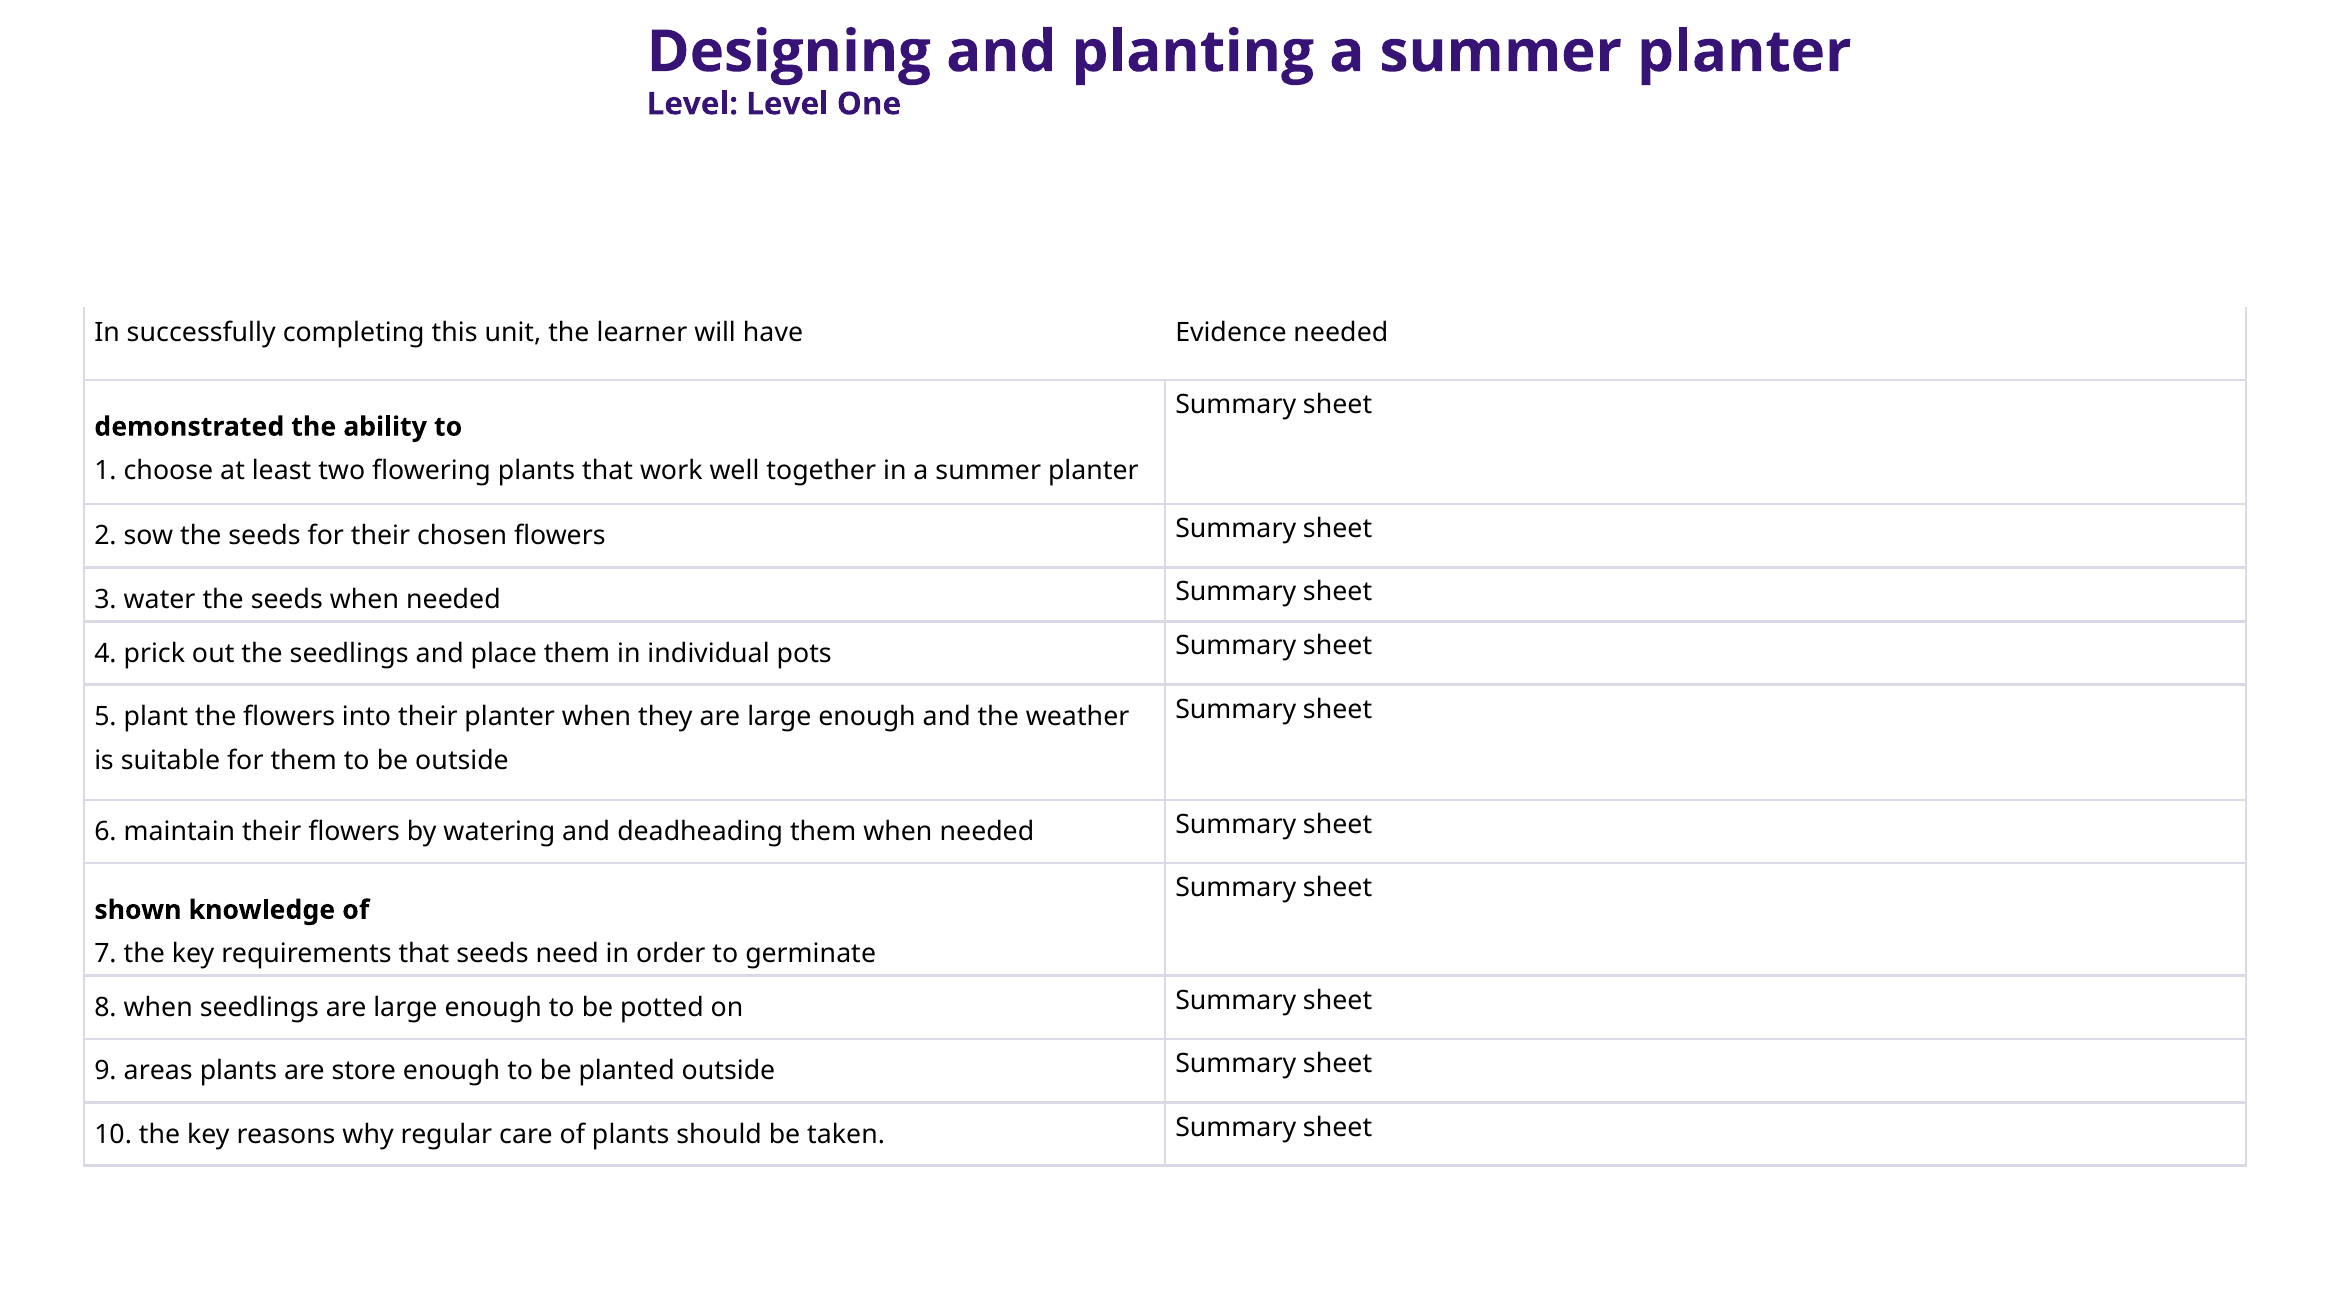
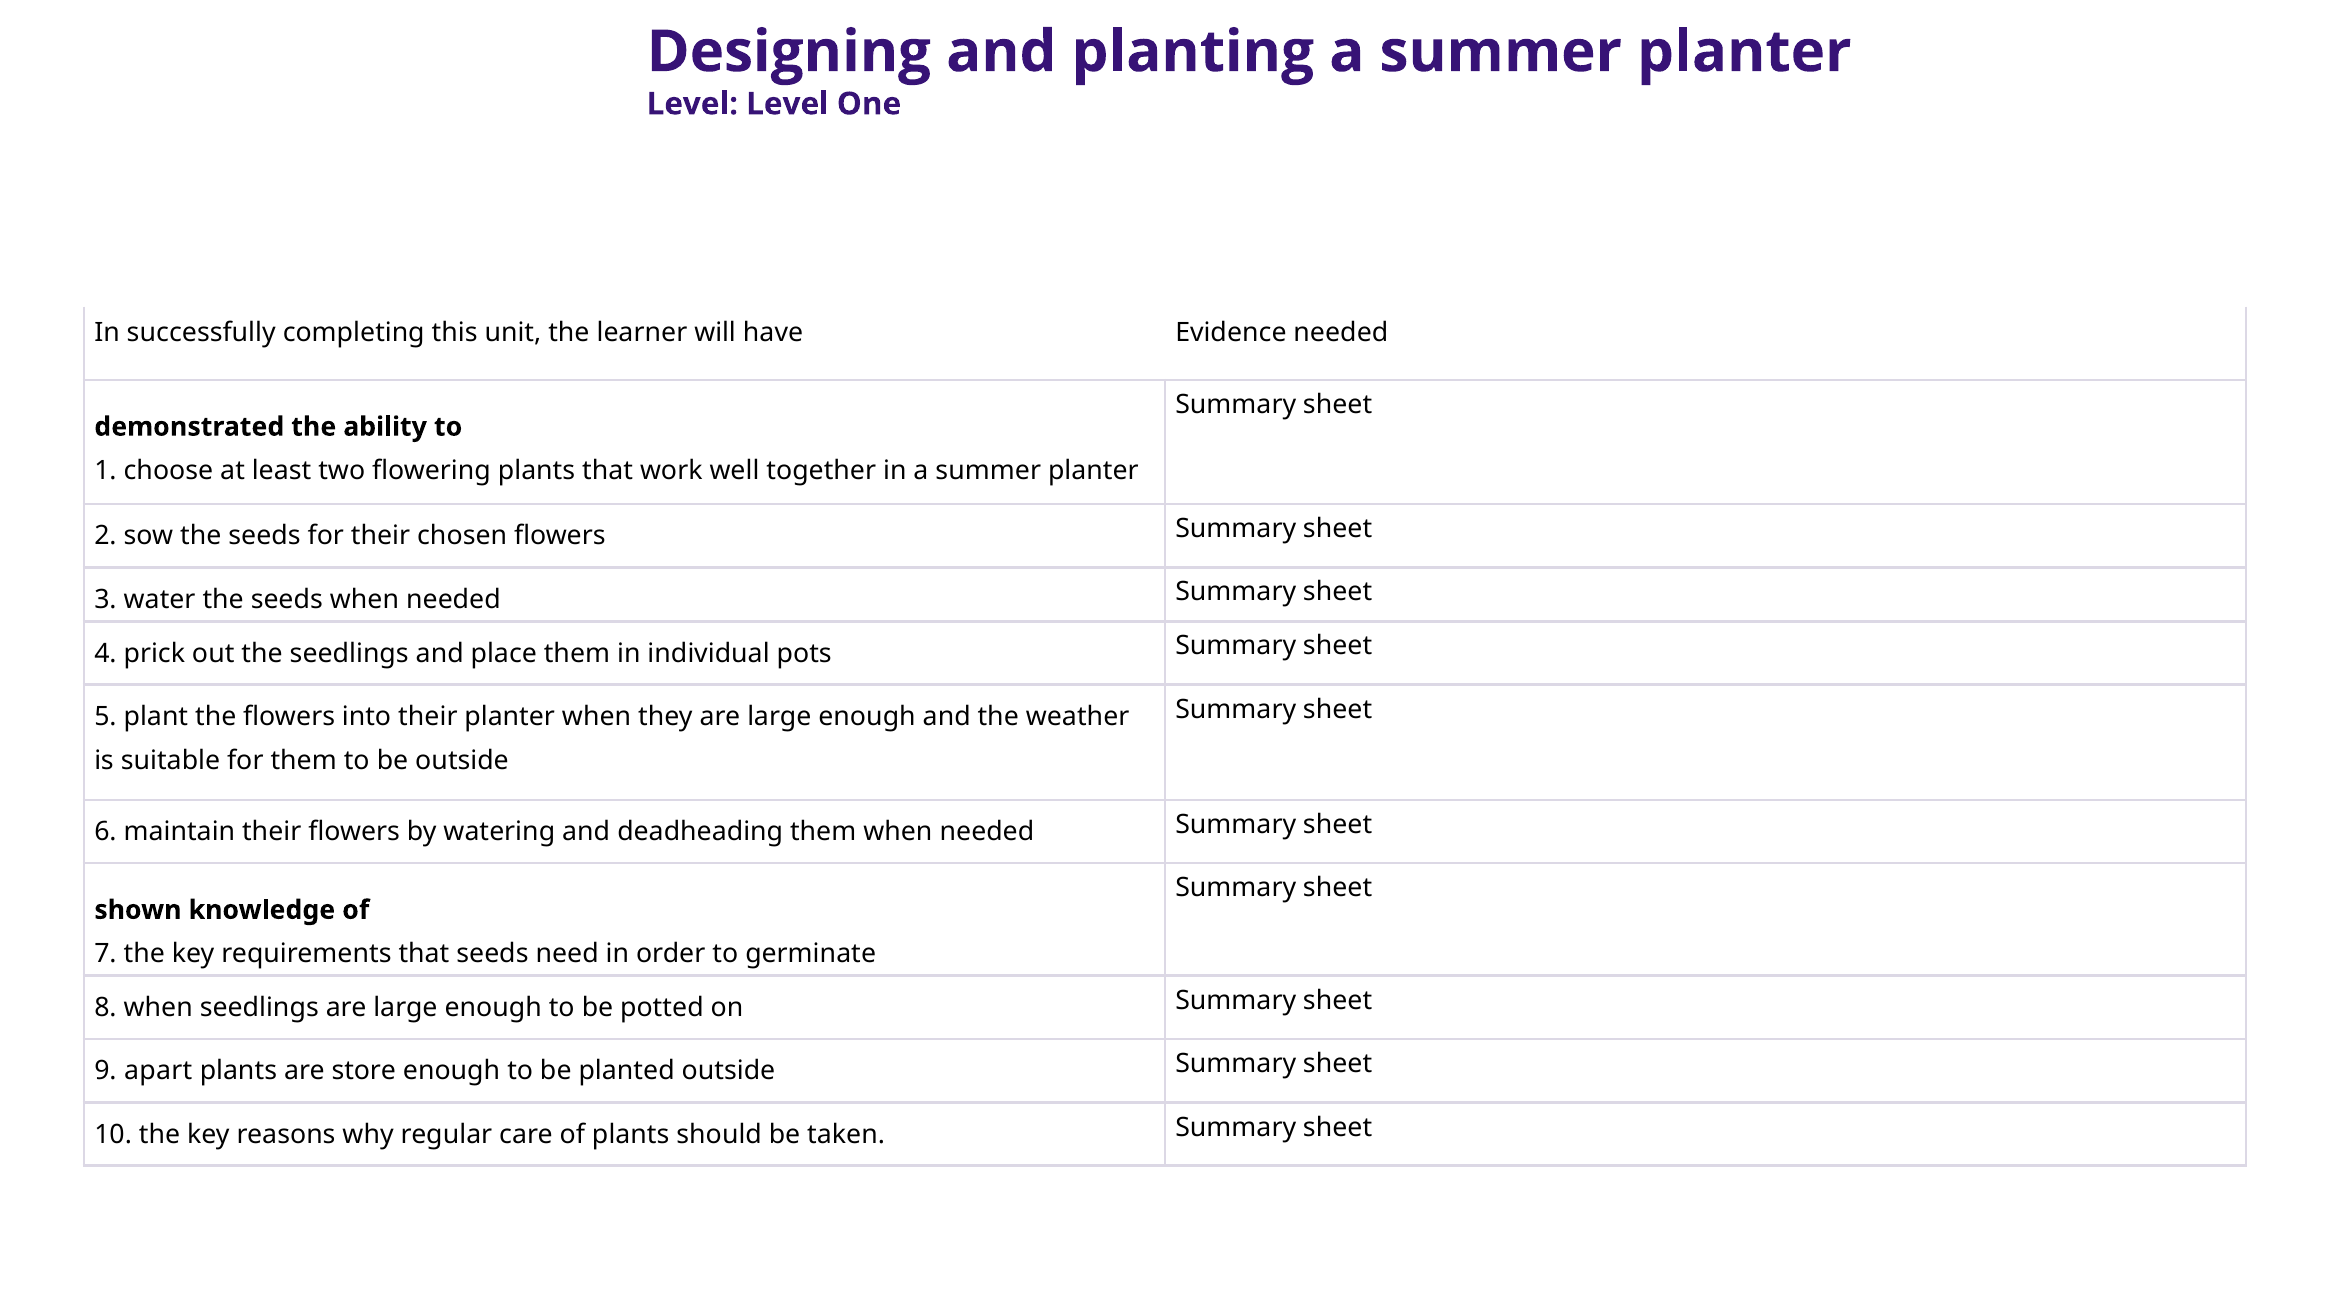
areas: areas -> apart
